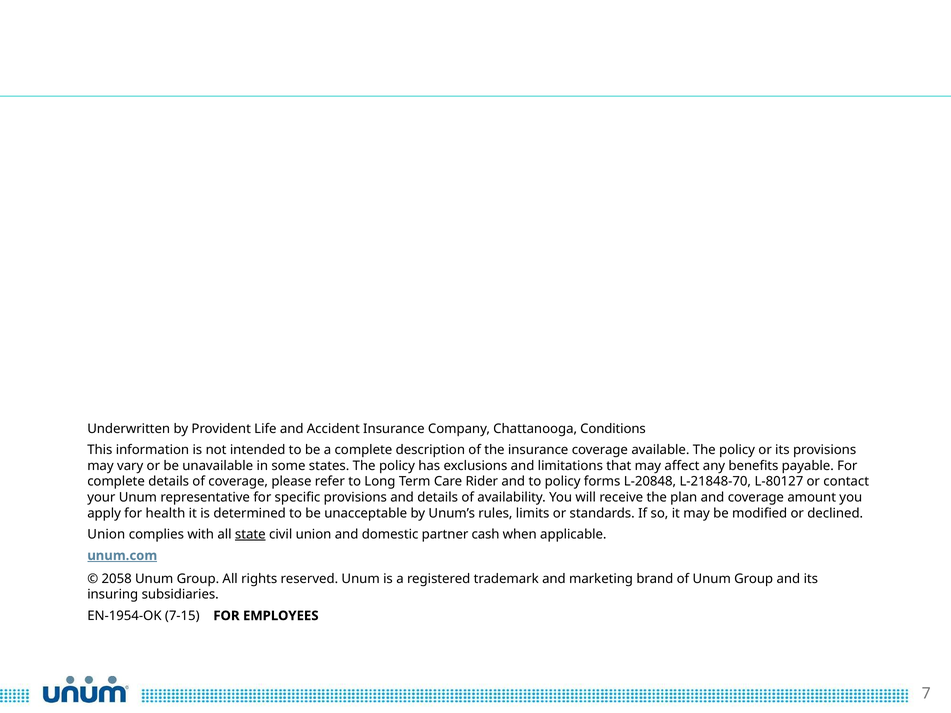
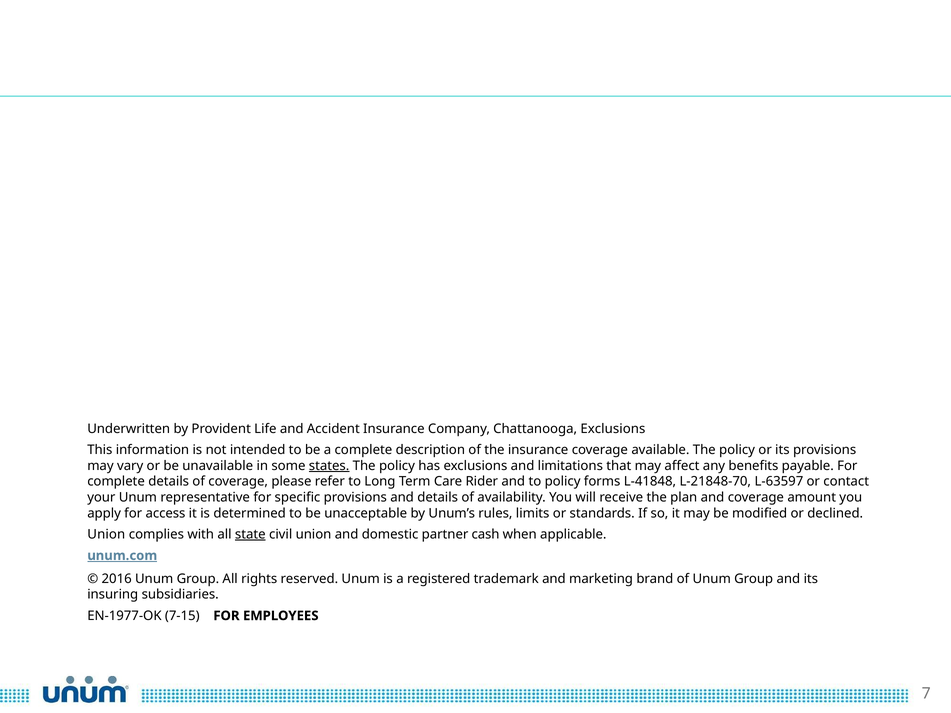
Chattanooga Conditions: Conditions -> Exclusions
states underline: none -> present
L-20848: L-20848 -> L-41848
L-80127: L-80127 -> L-63597
health: health -> access
2058: 2058 -> 2016
EN-1954-OK: EN-1954-OK -> EN-1977-OK
